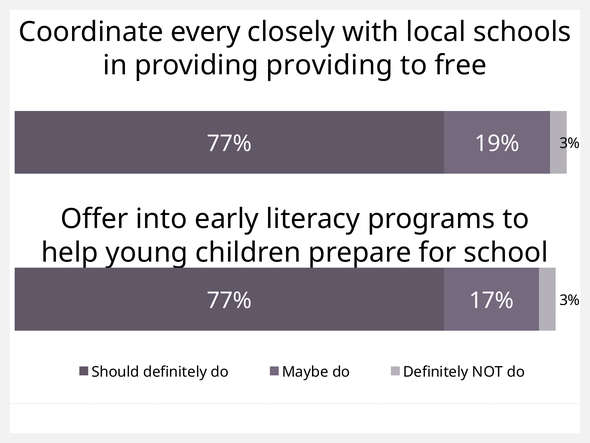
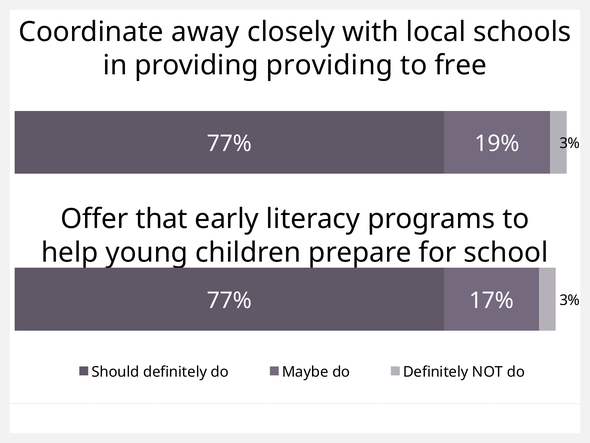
every: every -> away
into: into -> that
